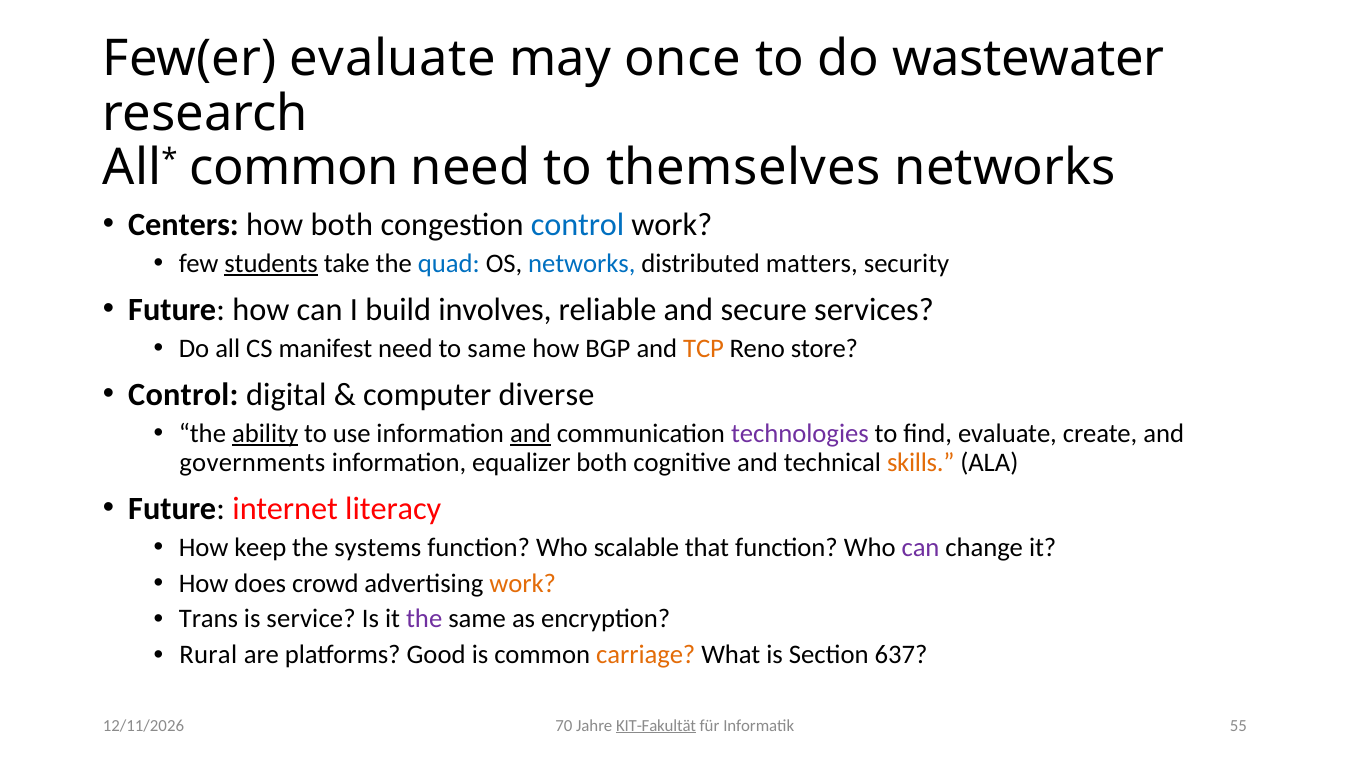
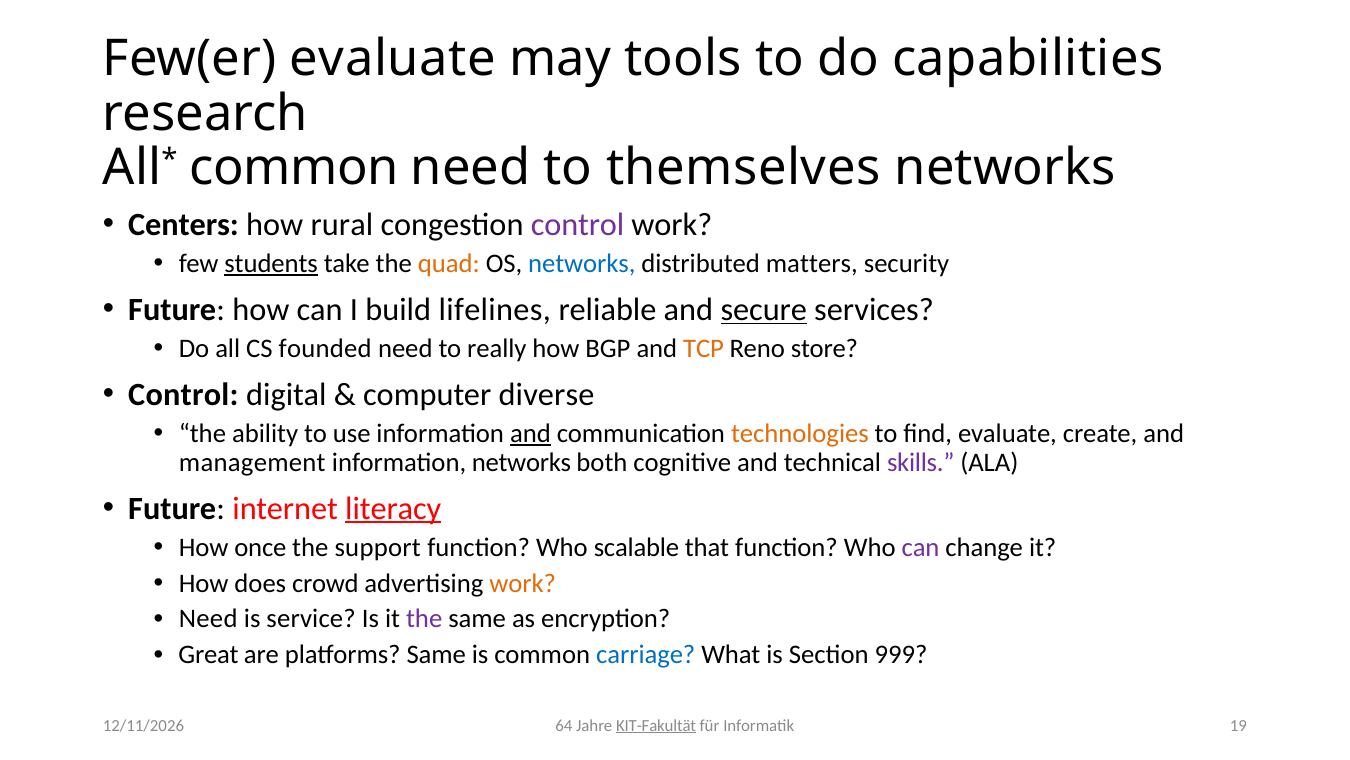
once: once -> tools
wastewater: wastewater -> capabilities
how both: both -> rural
control at (578, 224) colour: blue -> purple
quad colour: blue -> orange
involves: involves -> lifelines
secure underline: none -> present
manifest: manifest -> founded
to same: same -> really
ability underline: present -> none
technologies colour: purple -> orange
governments: governments -> management
information equalizer: equalizer -> networks
skills colour: orange -> purple
literacy underline: none -> present
keep: keep -> once
systems: systems -> support
Trans at (208, 619): Trans -> Need
Rural: Rural -> Great
platforms Good: Good -> Same
carriage colour: orange -> blue
637: 637 -> 999
70: 70 -> 64
55: 55 -> 19
